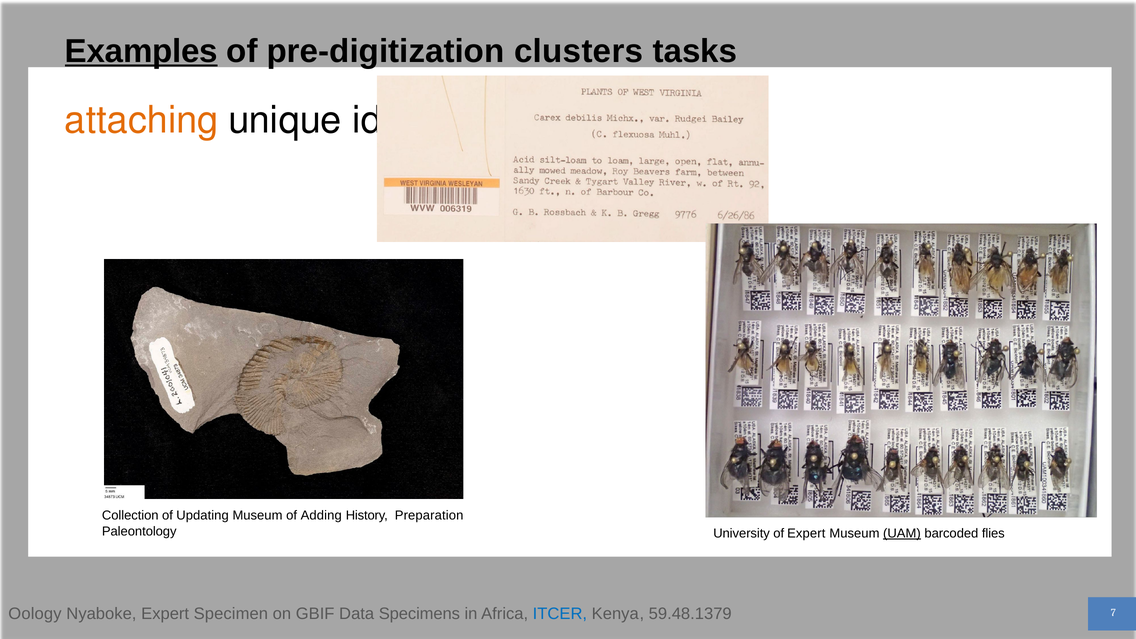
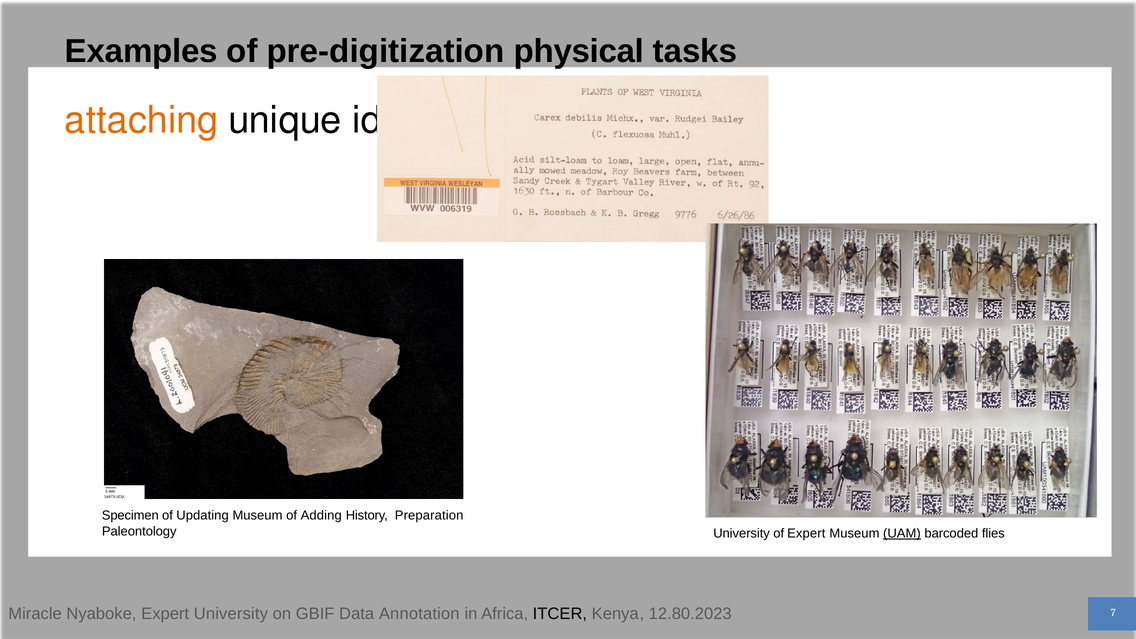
Examples underline: present -> none
clusters: clusters -> physical
Collection: Collection -> Specimen
Oology: Oology -> Miracle
Expert Specimen: Specimen -> University
Specimens: Specimens -> Annotation
ITCER colour: blue -> black
59.48.1379: 59.48.1379 -> 12.80.2023
